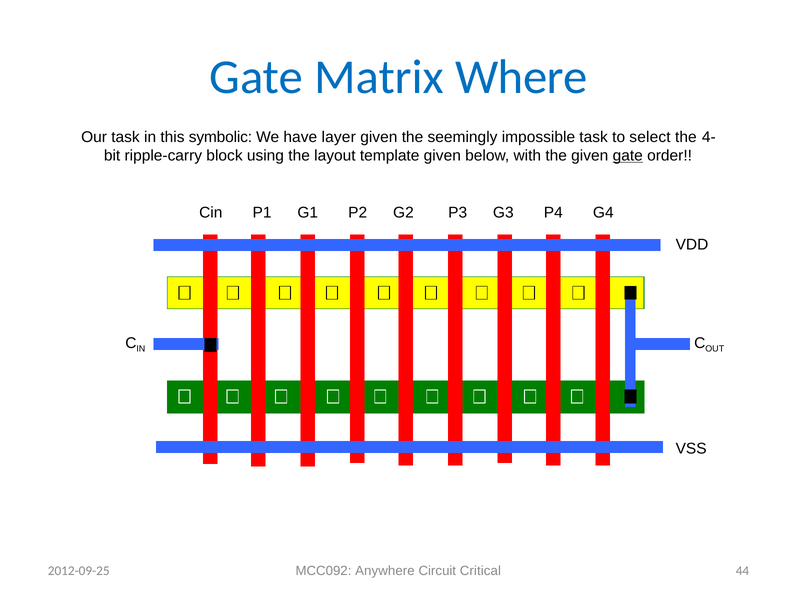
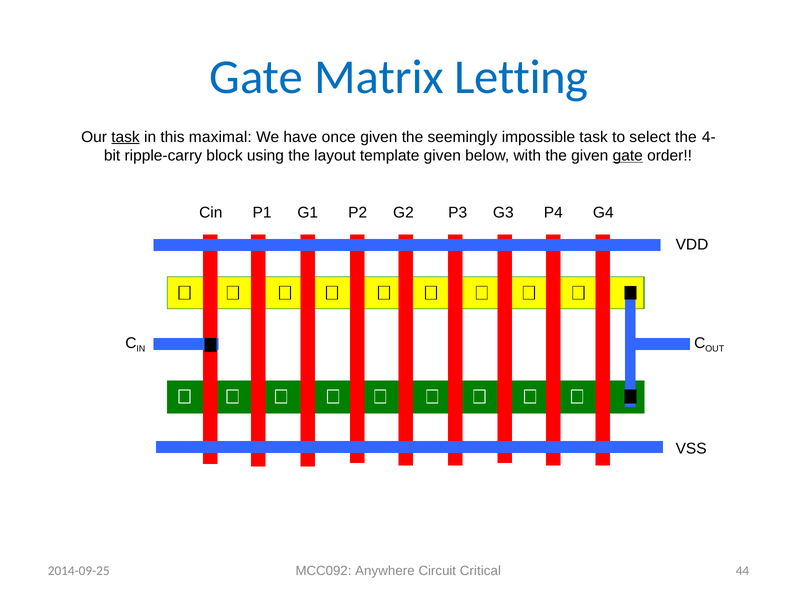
Where: Where -> Letting
task at (126, 137) underline: none -> present
symbolic: symbolic -> maximal
layer: layer -> once
2012-09-25: 2012-09-25 -> 2014-09-25
